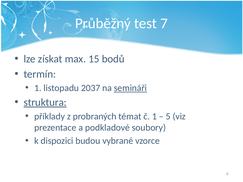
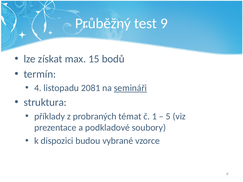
7: 7 -> 9
1 at (38, 88): 1 -> 4
2037: 2037 -> 2081
struktura underline: present -> none
